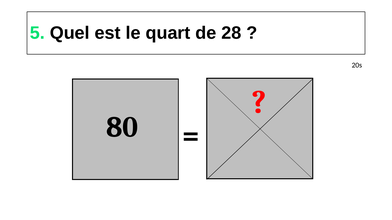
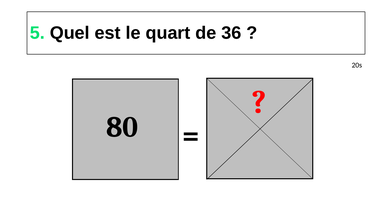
28: 28 -> 36
